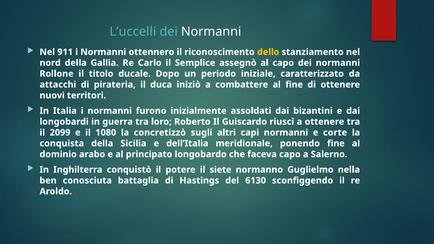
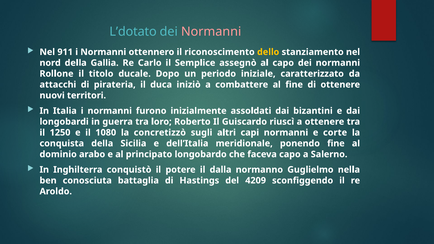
L’uccelli: L’uccelli -> L’dotato
Normanni at (211, 32) colour: white -> pink
2099: 2099 -> 1250
siete: siete -> dalla
6130: 6130 -> 4209
